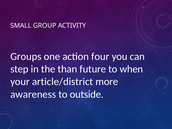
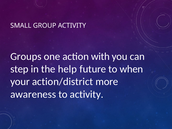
four: four -> with
than: than -> help
article/district: article/district -> action/district
to outside: outside -> activity
